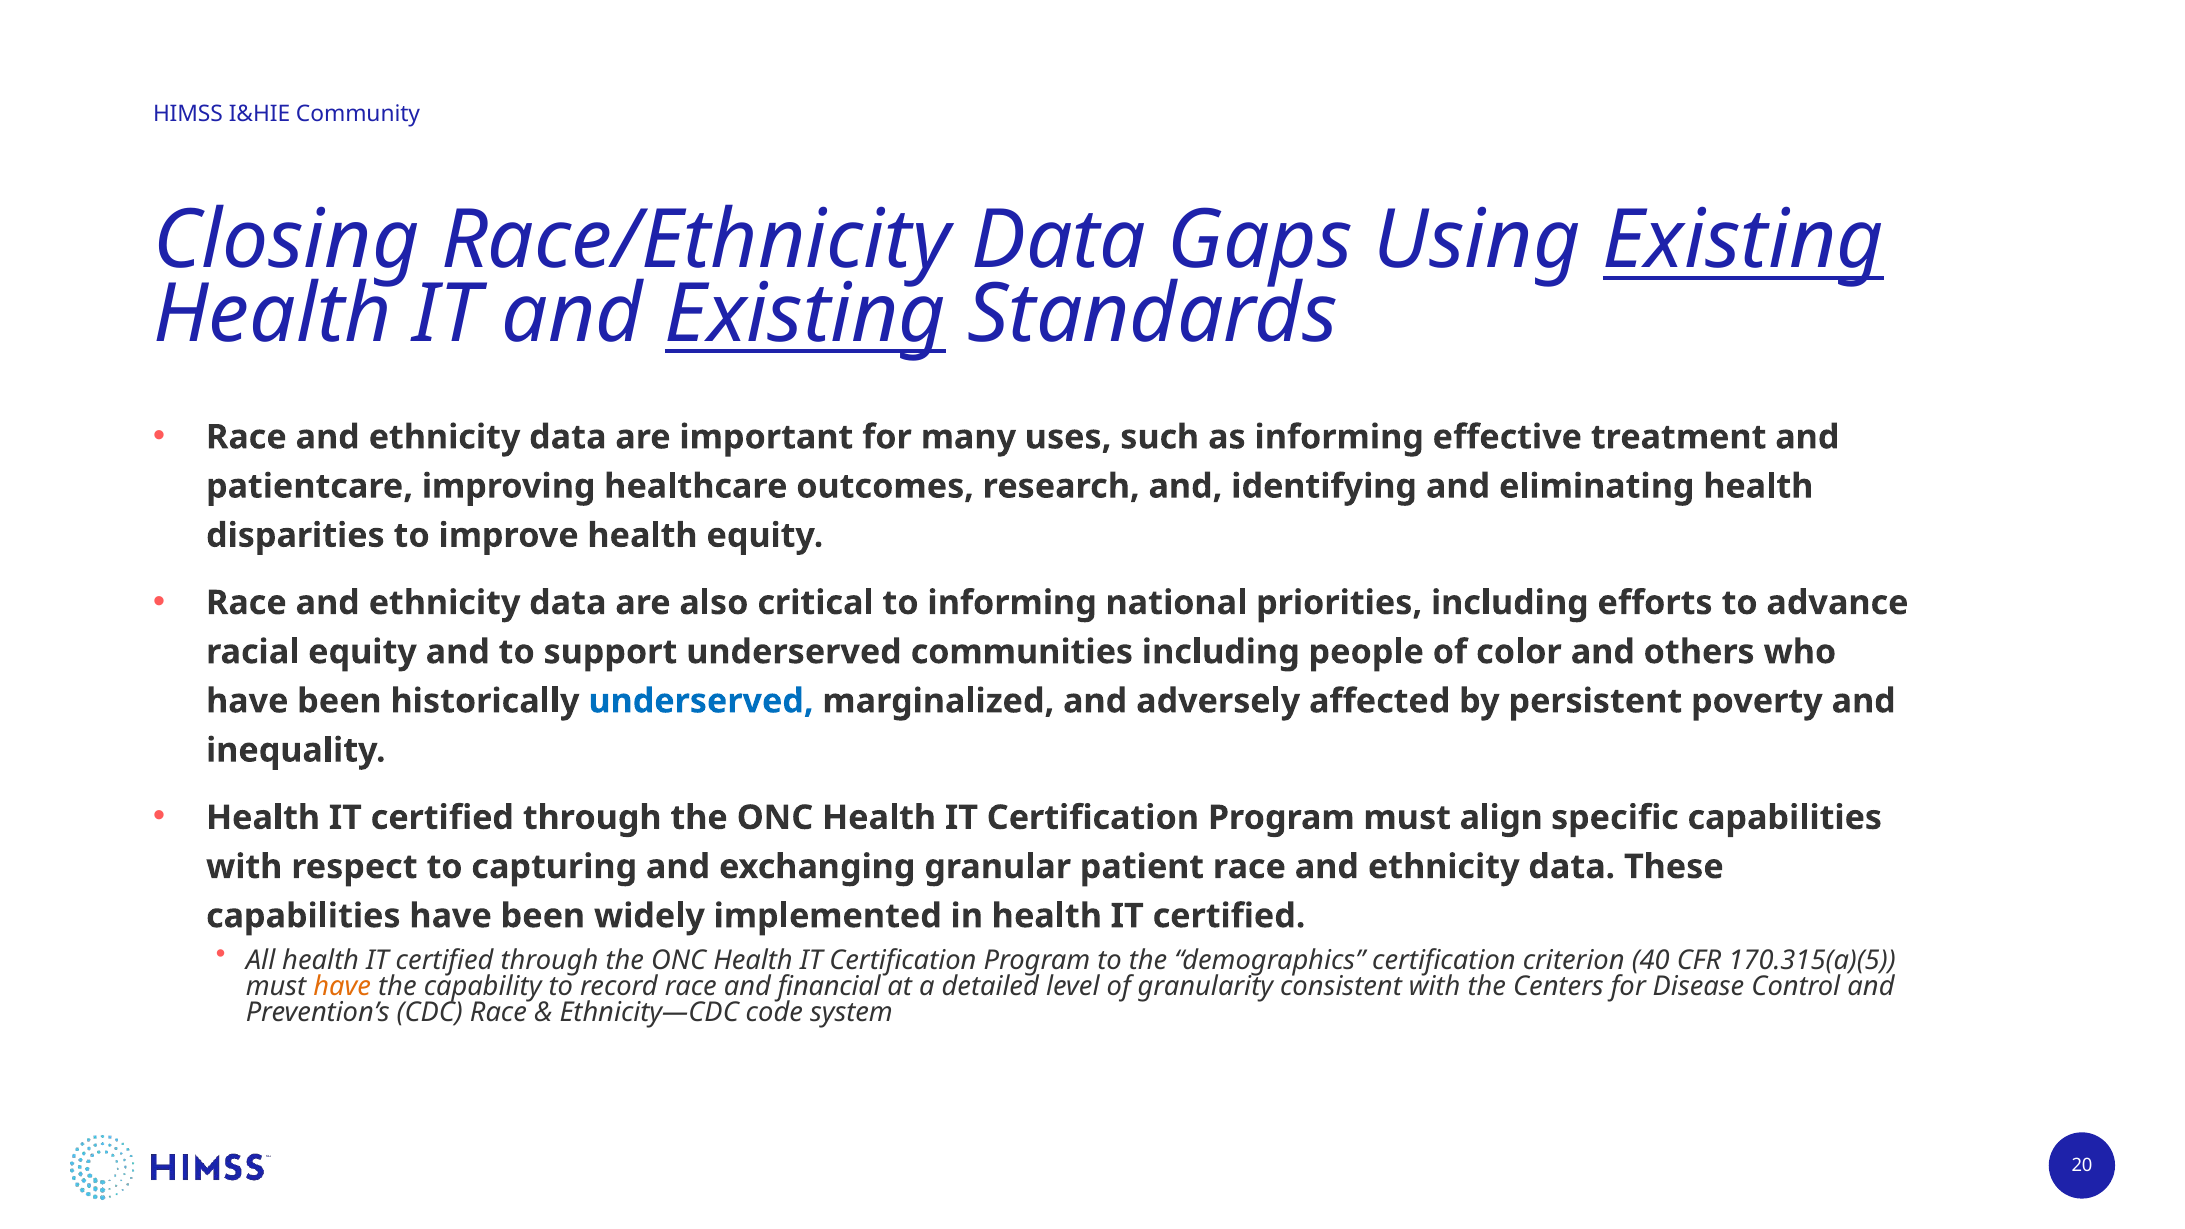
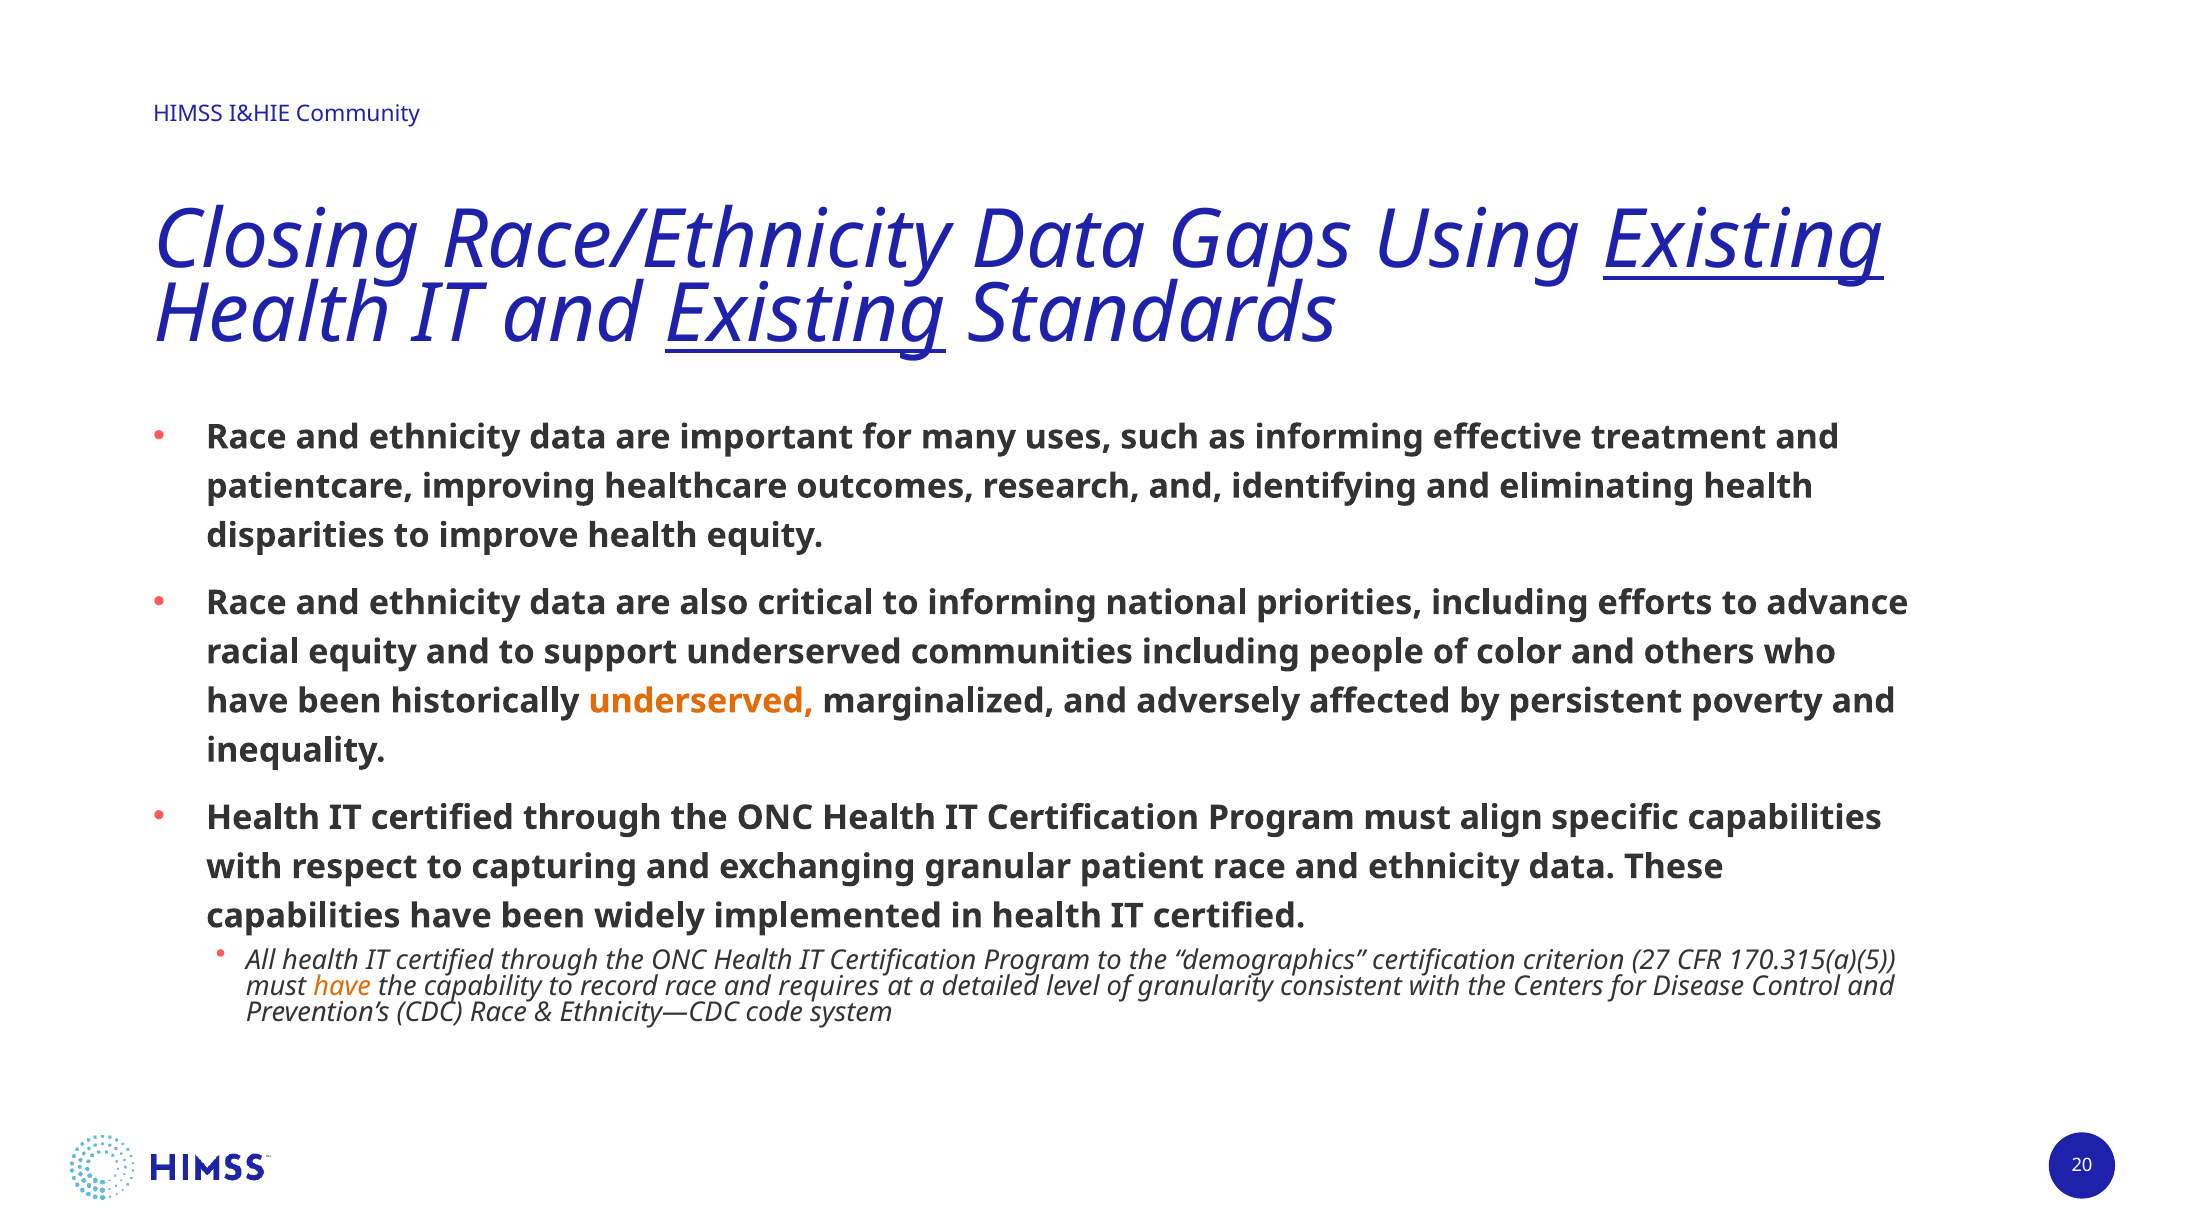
underserved at (701, 701) colour: blue -> orange
40: 40 -> 27
financial: financial -> requires
